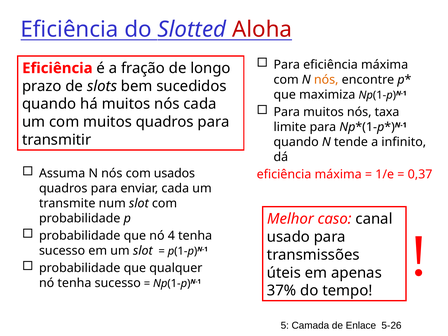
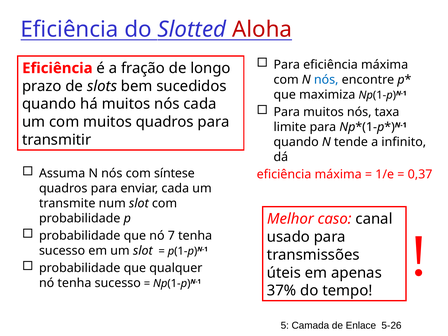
nós at (326, 80) colour: orange -> blue
usados: usados -> síntese
4: 4 -> 7
